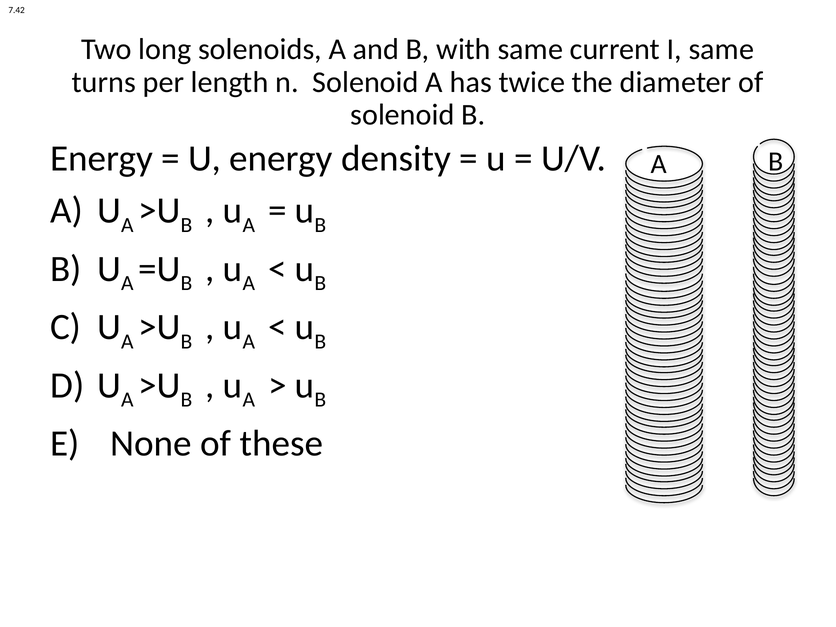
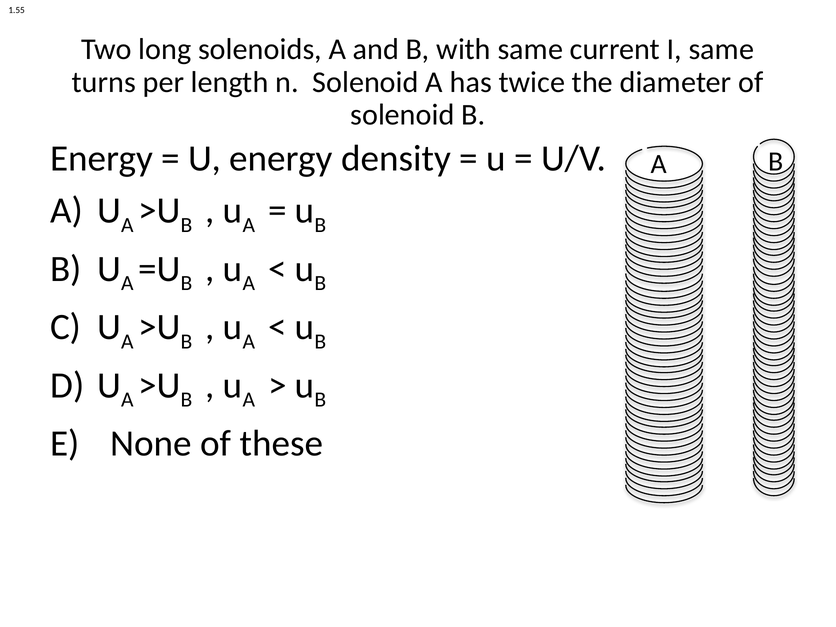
7.42: 7.42 -> 1.55
